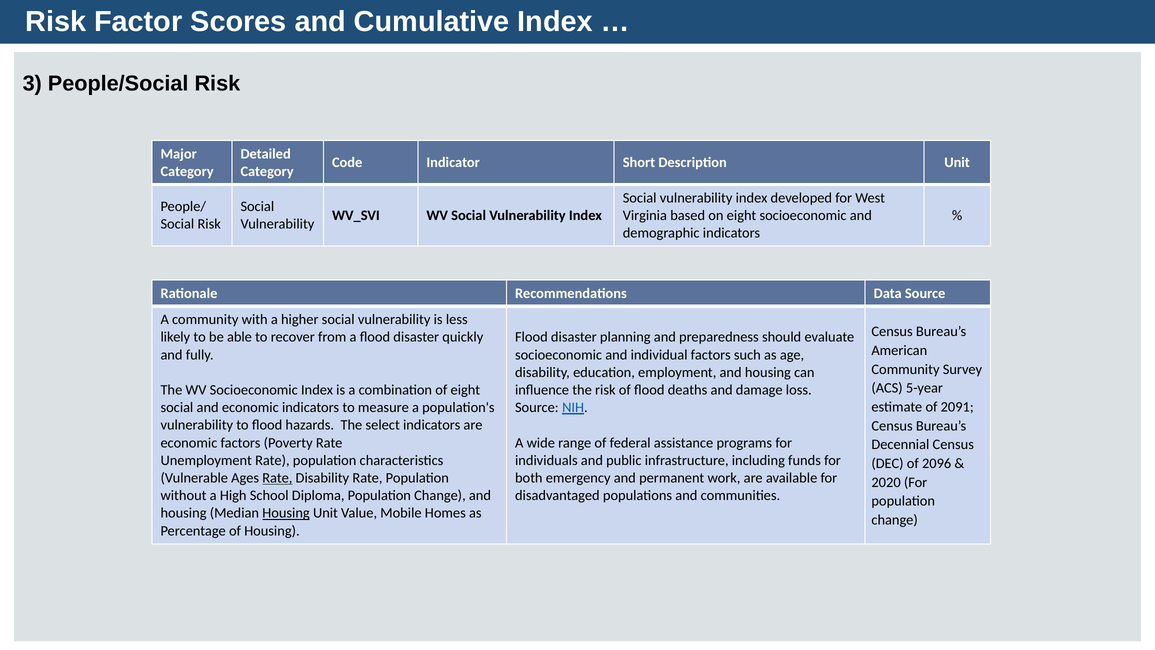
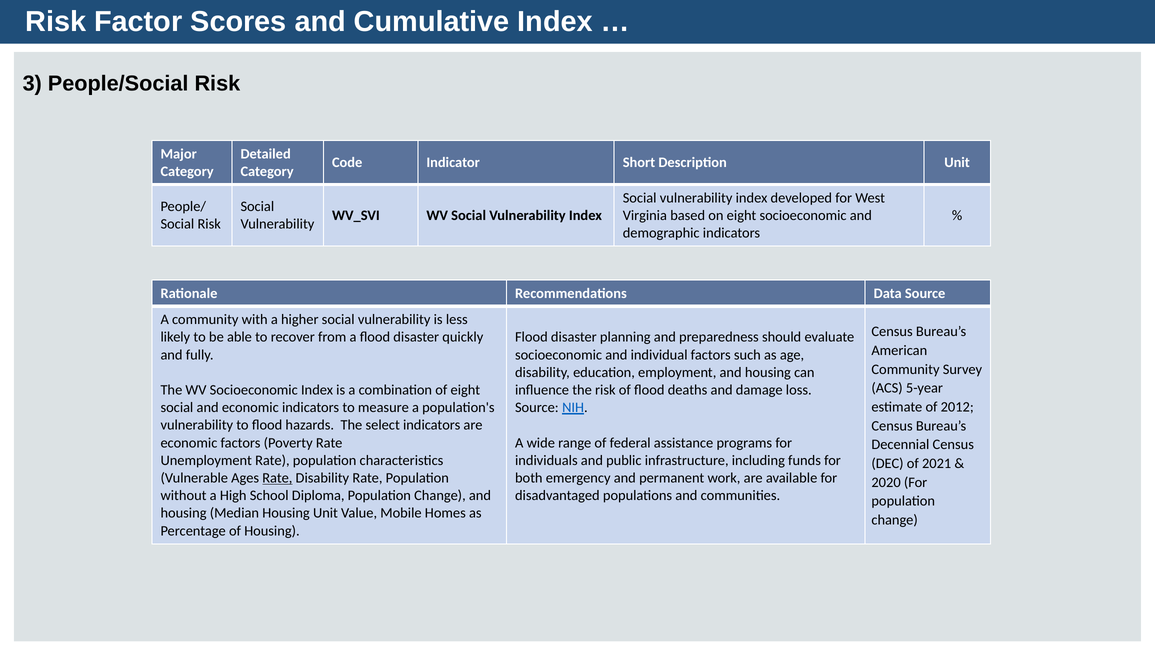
2091: 2091 -> 2012
2096: 2096 -> 2021
Housing at (286, 513) underline: present -> none
